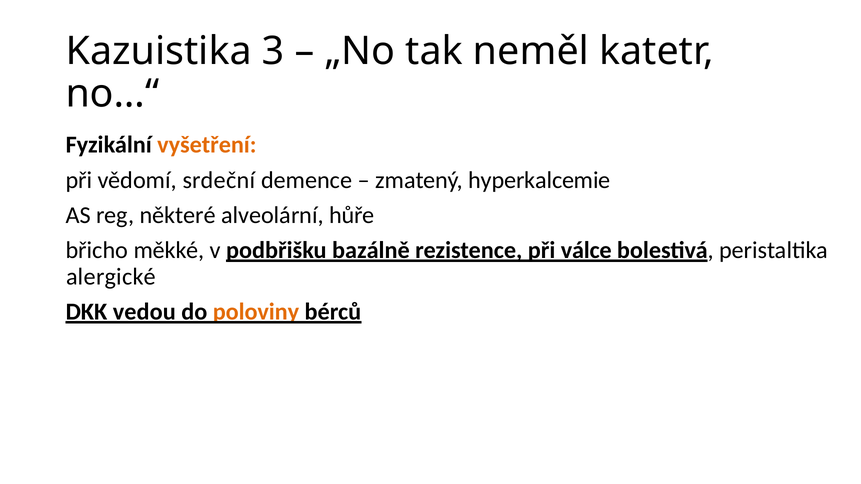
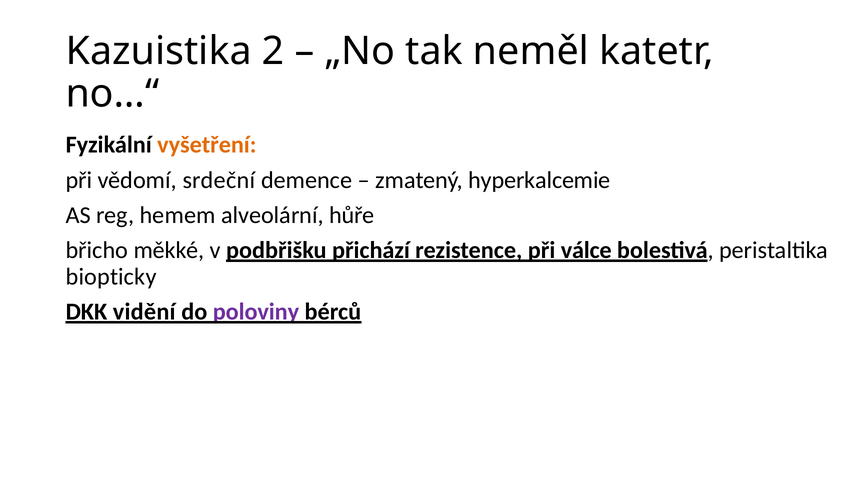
3: 3 -> 2
některé: některé -> hemem
bazálně: bazálně -> přichází
alergické: alergické -> biopticky
vedou: vedou -> vidění
poloviny colour: orange -> purple
